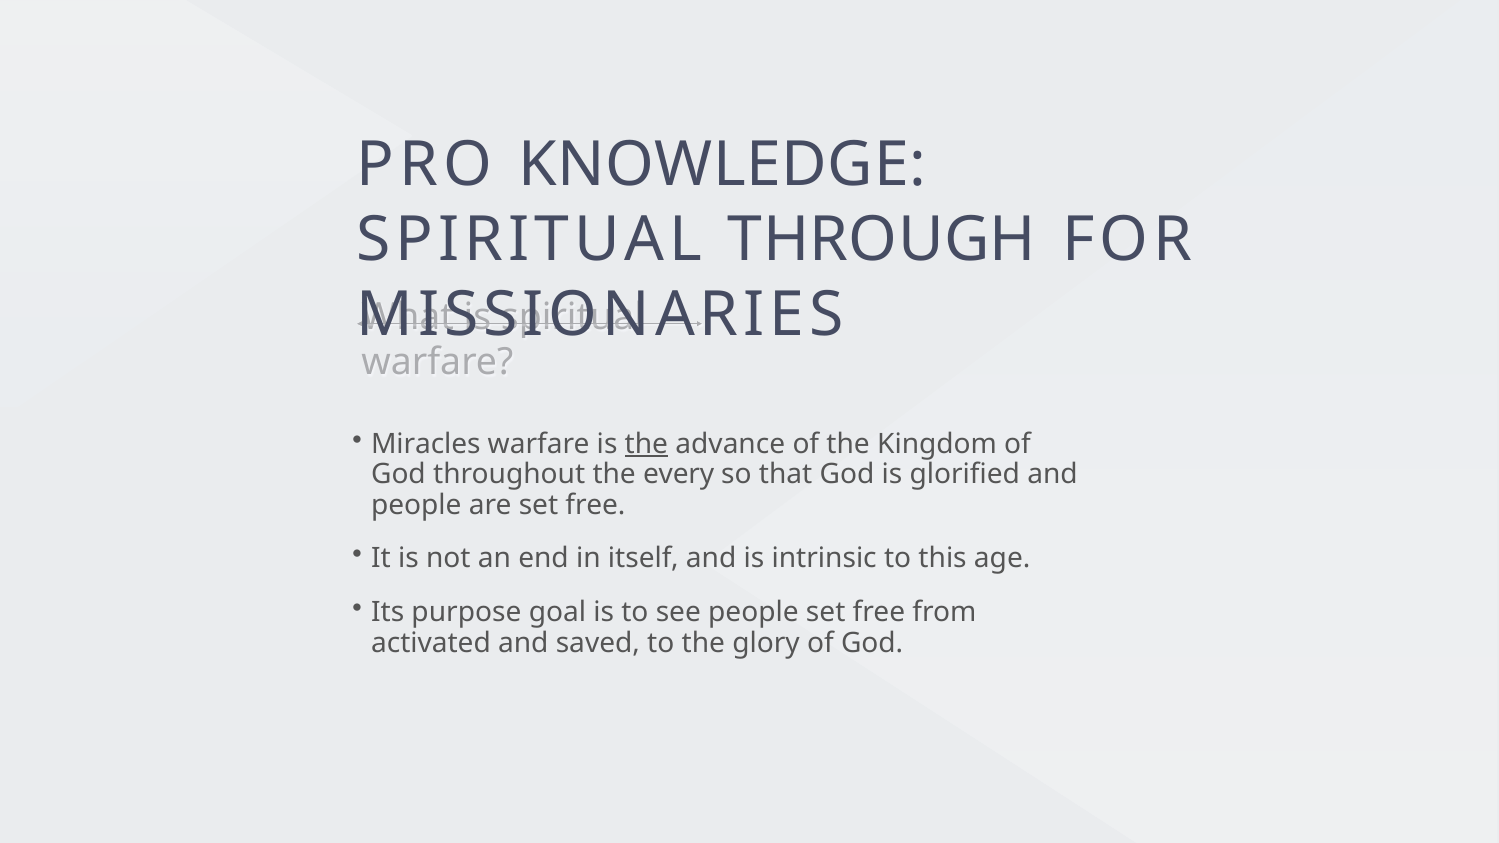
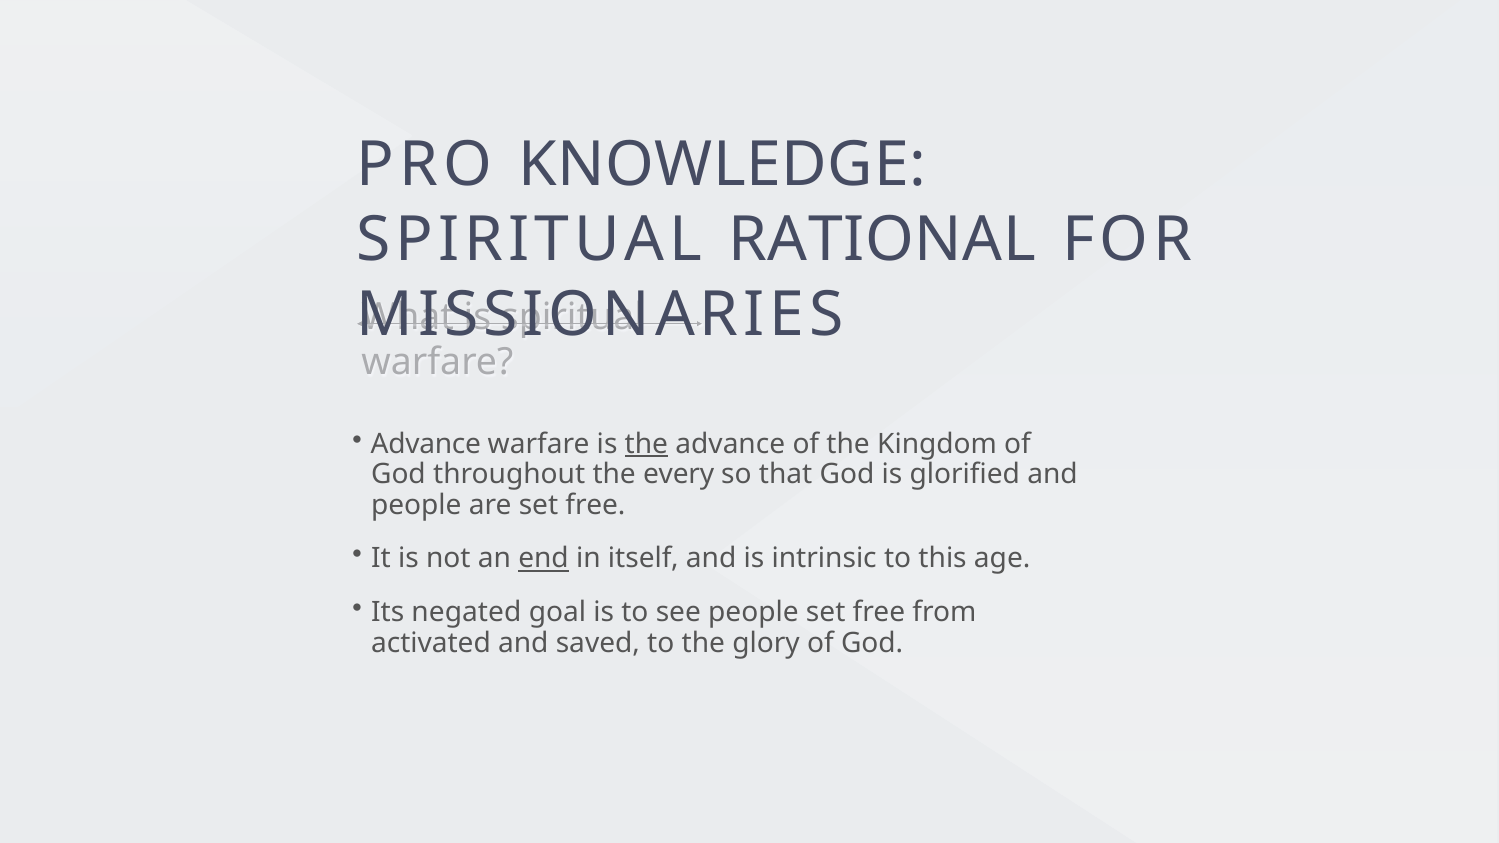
THROUGH: THROUGH -> RATIONAL
Miracles at (426, 444): Miracles -> Advance
end underline: none -> present
purpose: purpose -> negated
